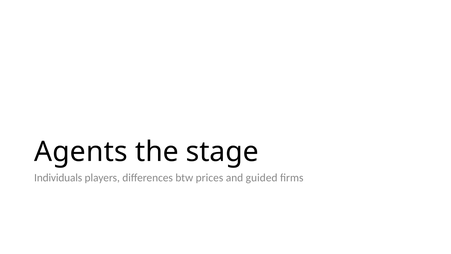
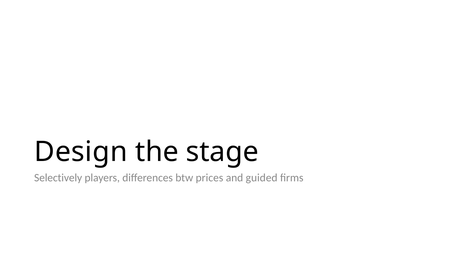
Agents: Agents -> Design
Individuals: Individuals -> Selectively
